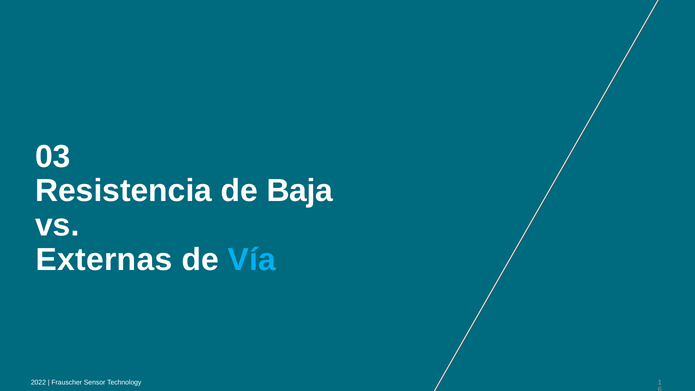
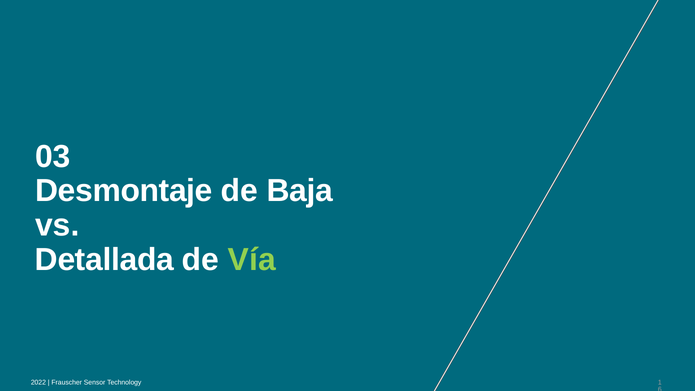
Resistencia: Resistencia -> Desmontaje
Externas: Externas -> Detallada
Vía colour: light blue -> light green
